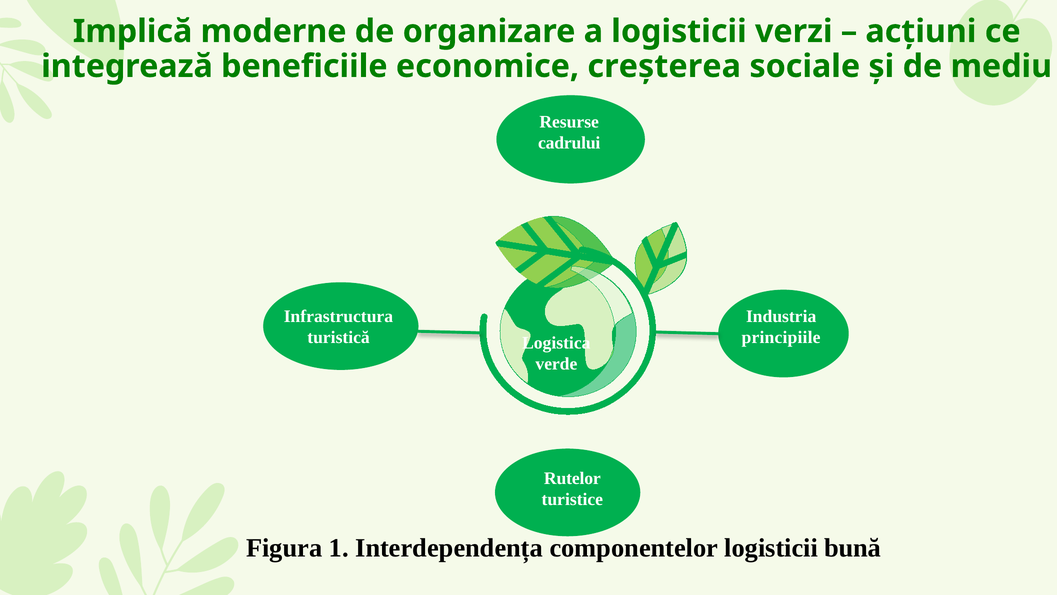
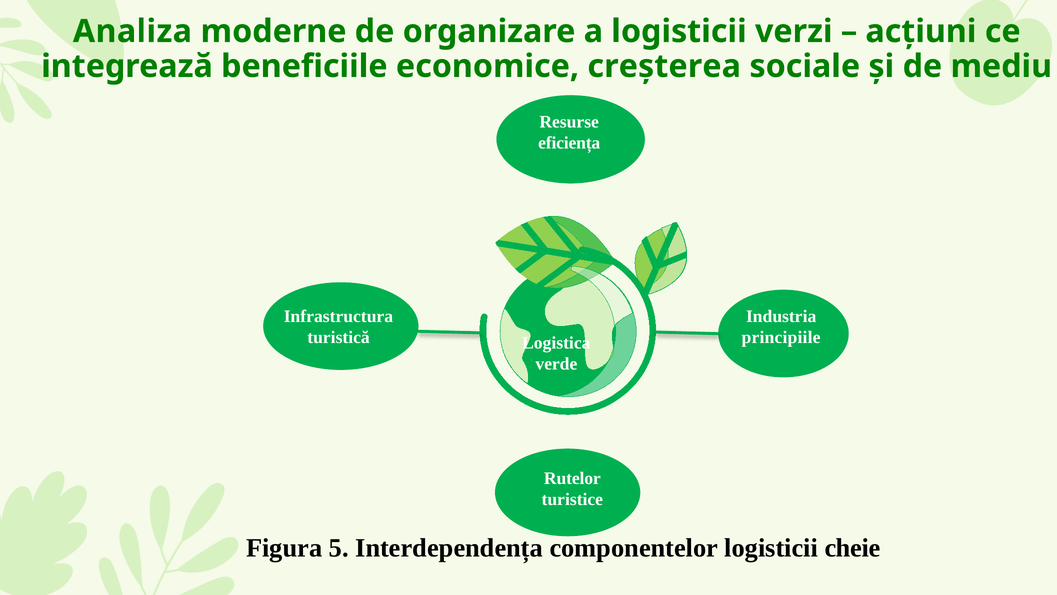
Implică: Implică -> Analiza
cadrului: cadrului -> eficiența
1: 1 -> 5
bună: bună -> cheie
